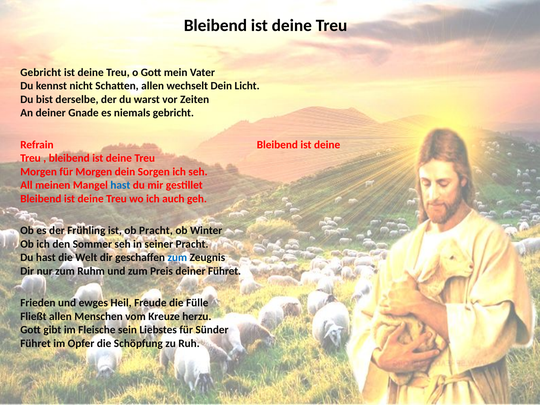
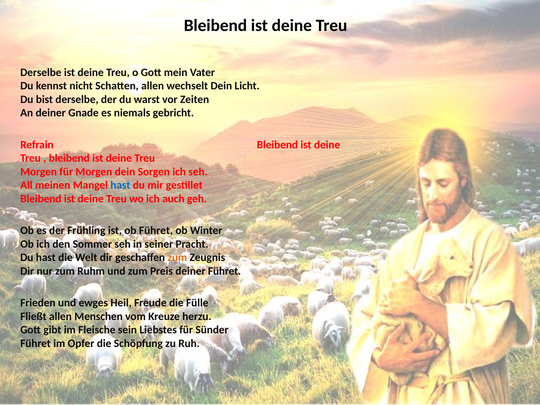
Gebricht at (41, 72): Gebricht -> Derselbe
ob Pracht: Pracht -> Führet
zum at (177, 258) colour: blue -> orange
